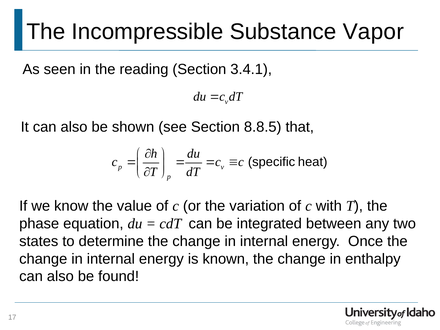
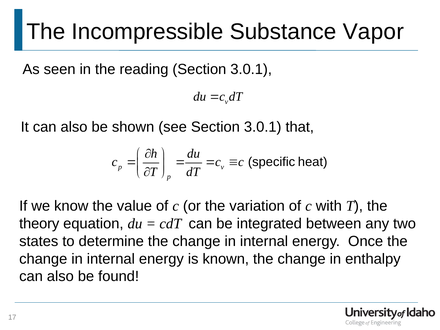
reading Section 3.4.1: 3.4.1 -> 3.0.1
see Section 8.8.5: 8.8.5 -> 3.0.1
phase: phase -> theory
